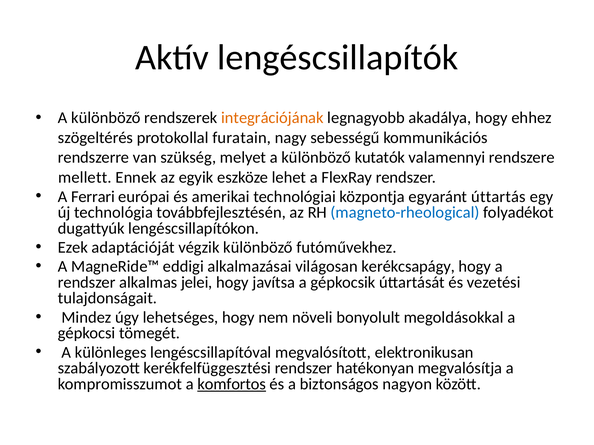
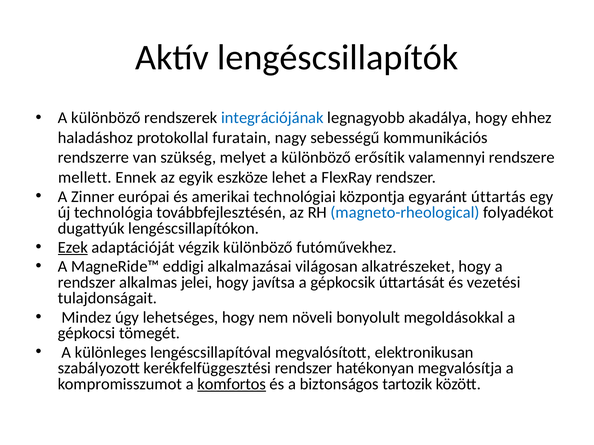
integrációjának colour: orange -> blue
szögeltérés: szögeltérés -> haladáshoz
kutatók: kutatók -> erősítik
Ferrari: Ferrari -> Zinner
Ezek underline: none -> present
kerékcsapágy: kerékcsapágy -> alkatrészeket
nagyon: nagyon -> tartozik
